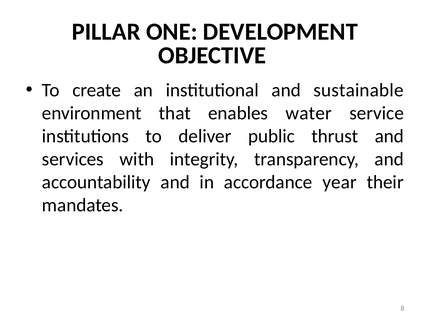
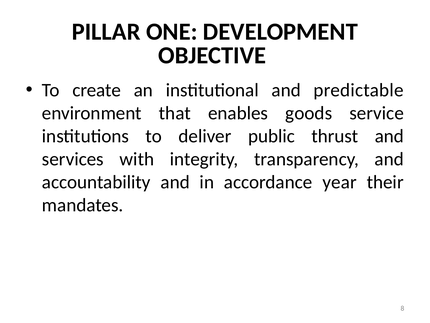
sustainable: sustainable -> predictable
water: water -> goods
